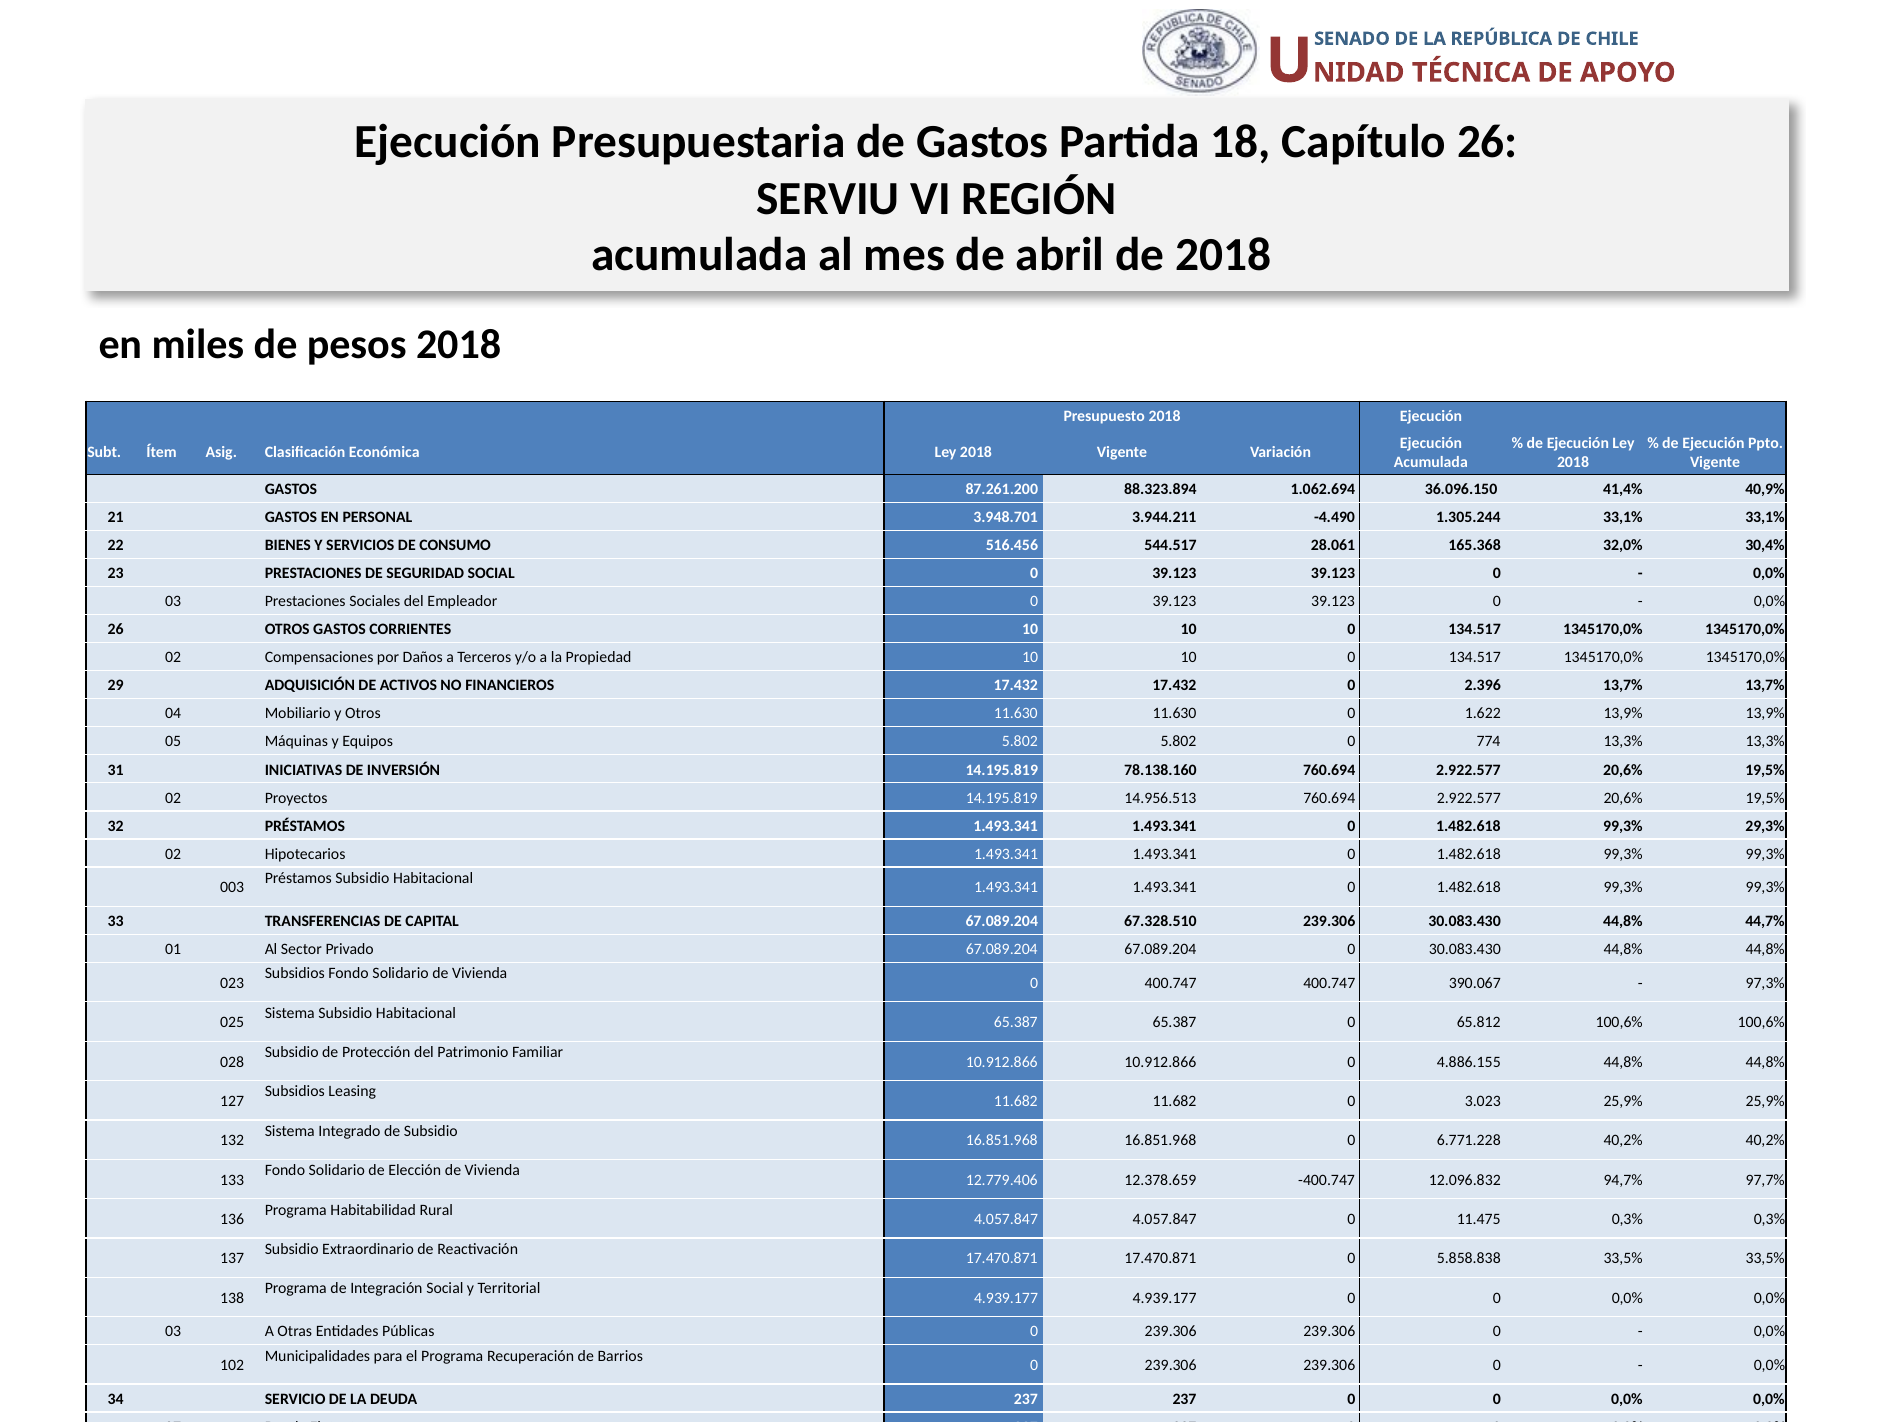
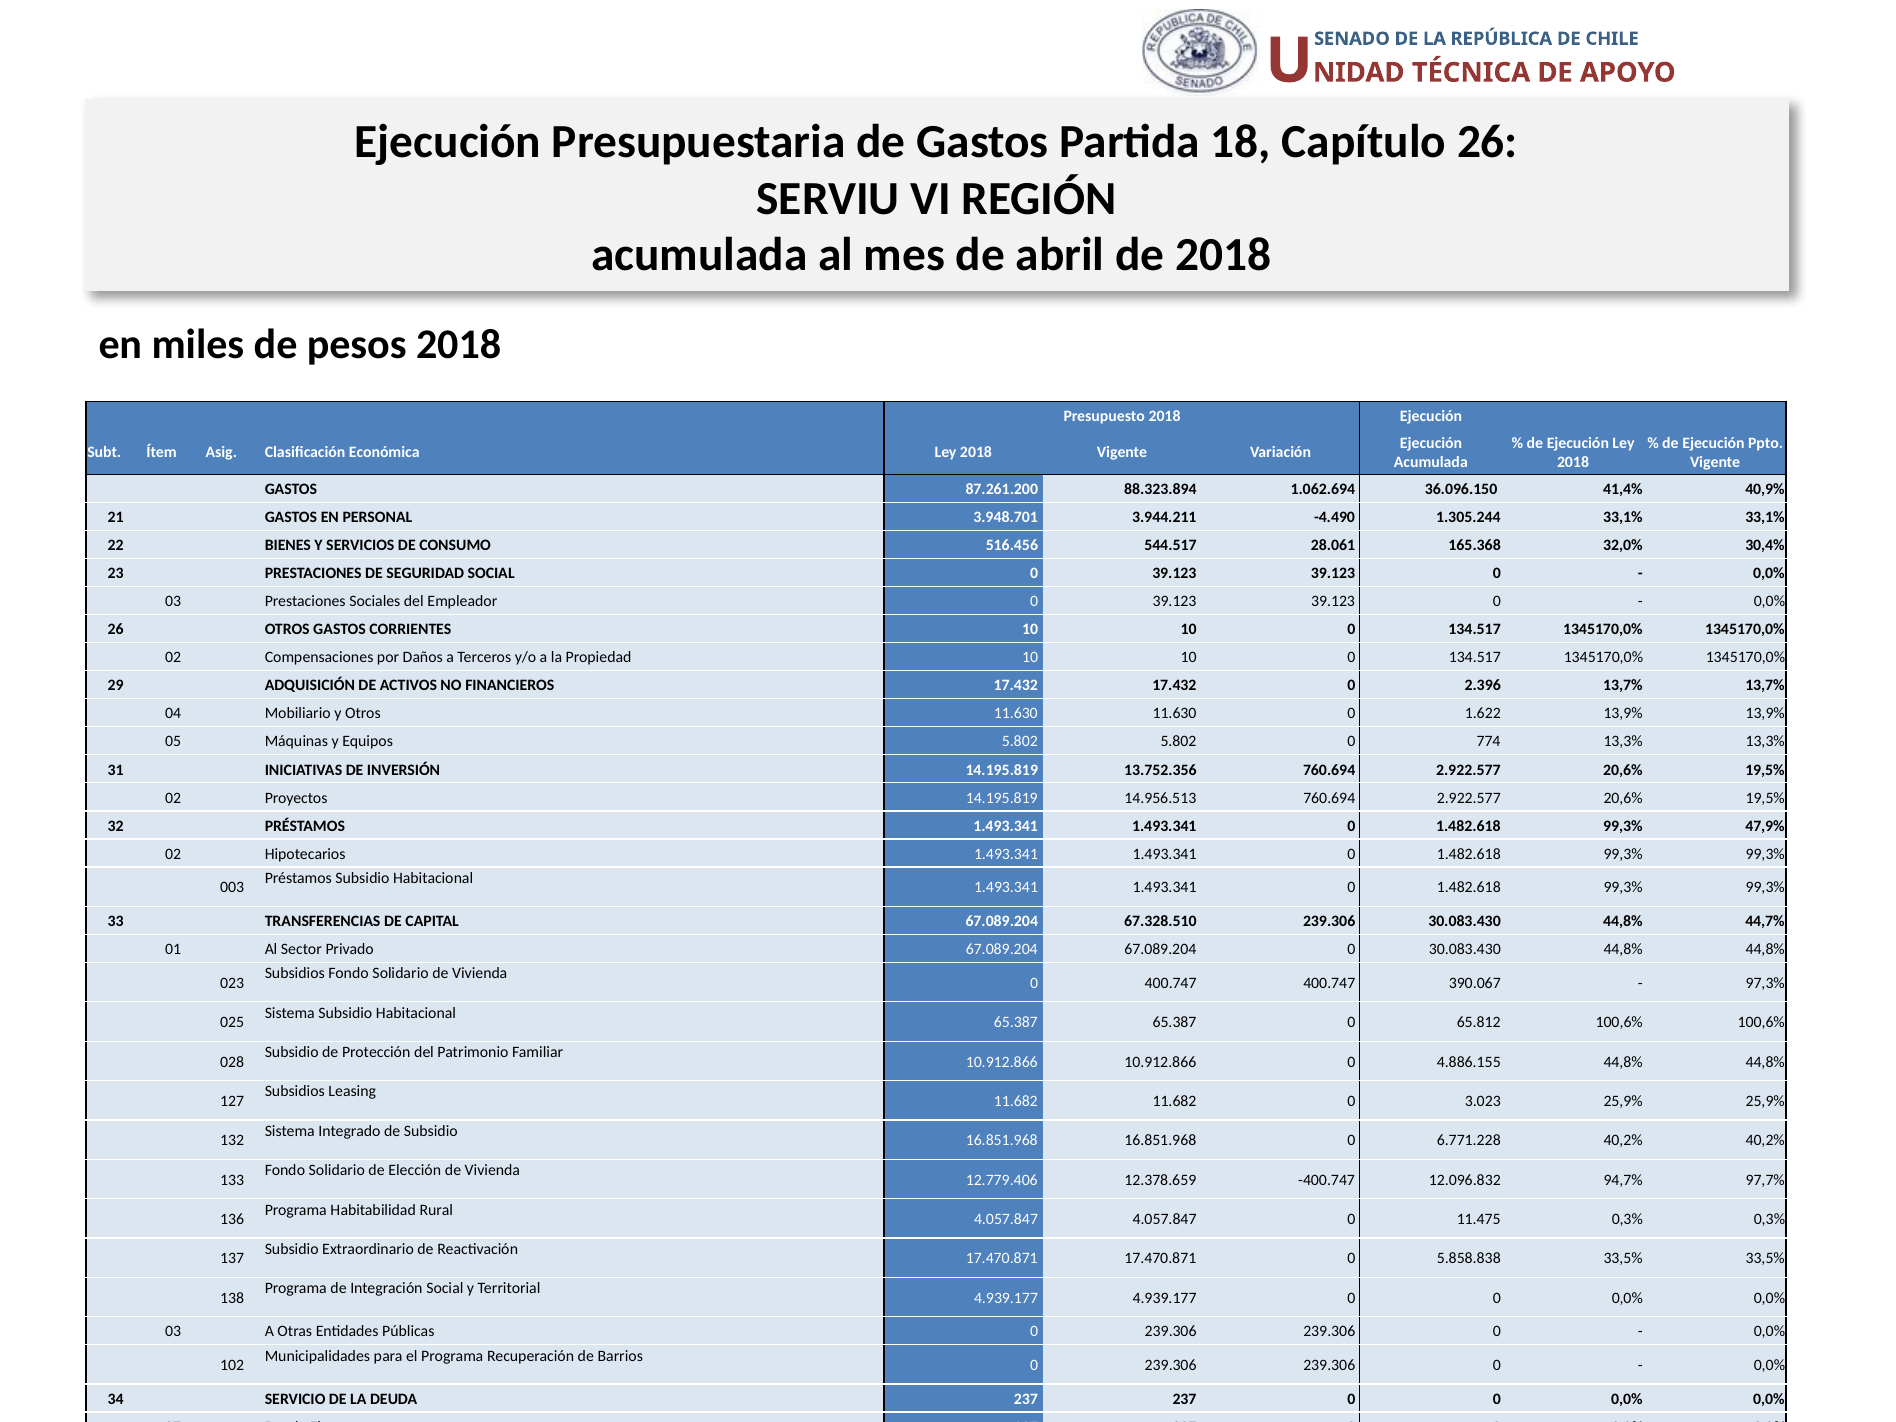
78.138.160: 78.138.160 -> 13.752.356
29,3%: 29,3% -> 47,9%
